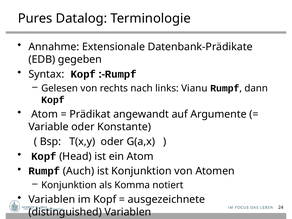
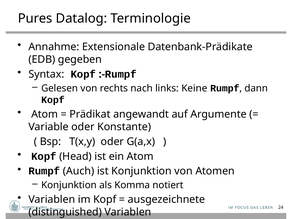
Vianu: Vianu -> Keine
